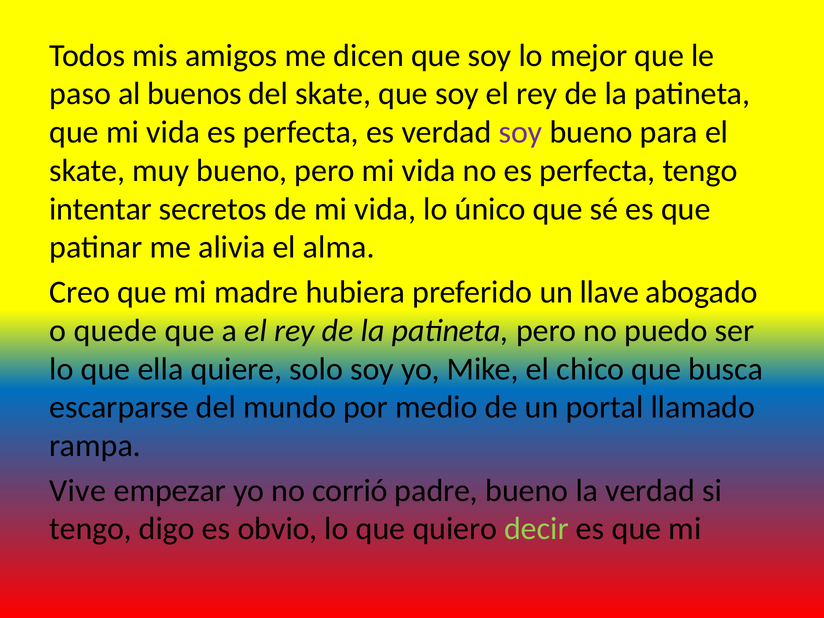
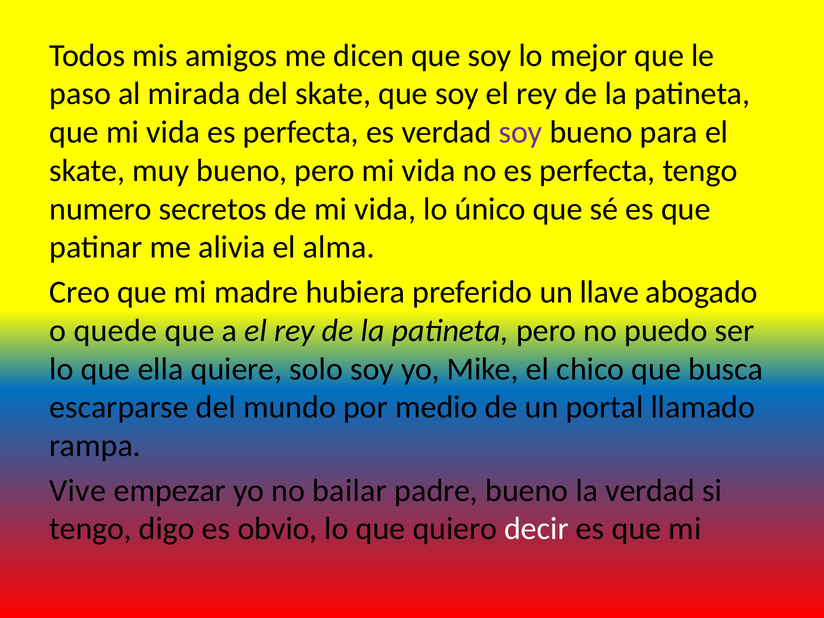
buenos: buenos -> mirada
intentar: intentar -> numero
corrió: corrió -> bailar
decir colour: light green -> white
